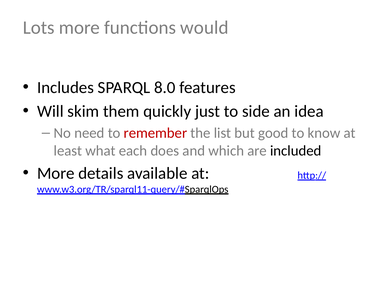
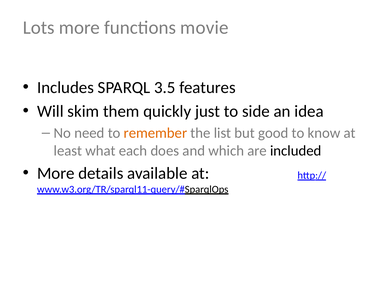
would: would -> movie
8.0: 8.0 -> 3.5
remember colour: red -> orange
